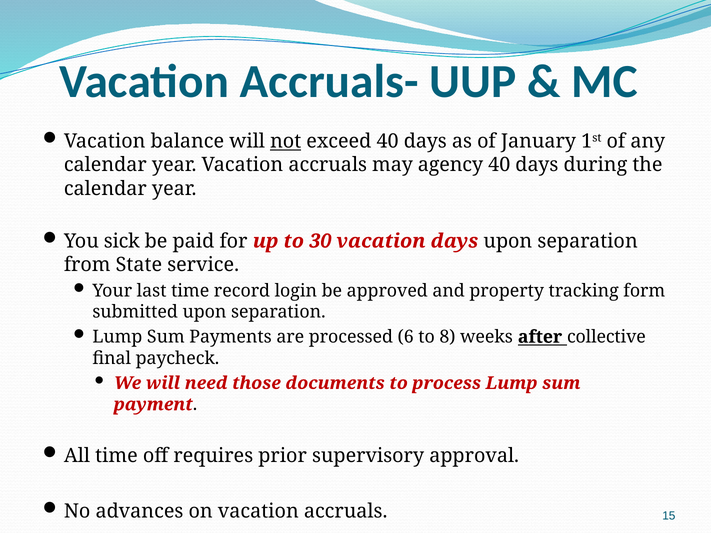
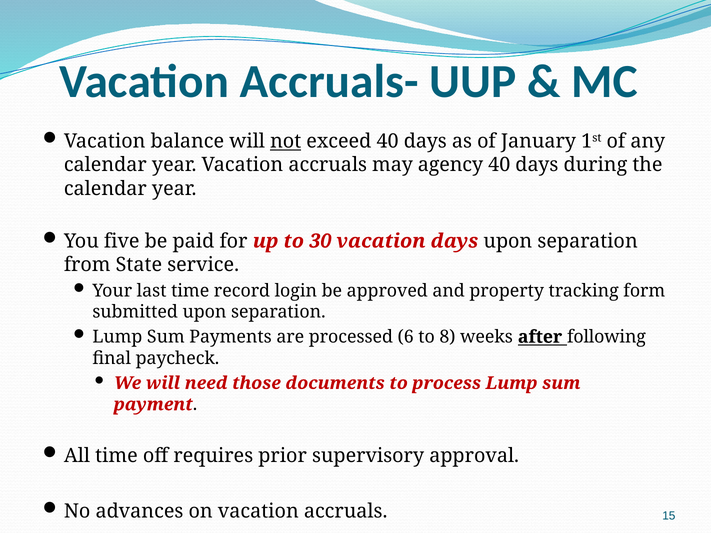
sick: sick -> five
collective: collective -> following
